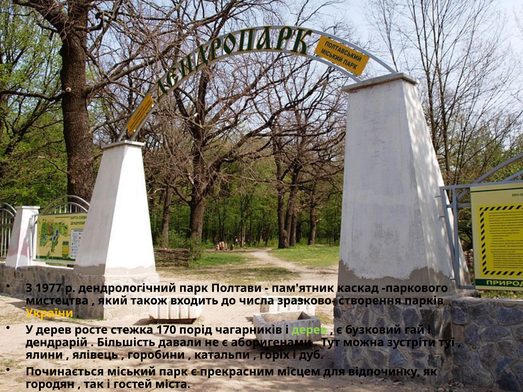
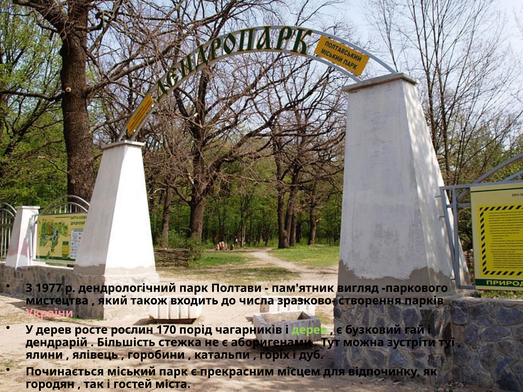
каскад: каскад -> вигляд
України colour: yellow -> pink
стежка: стежка -> рослин
давали: давали -> стежка
